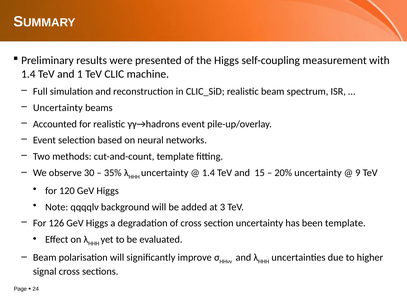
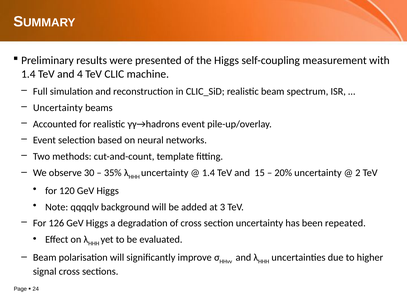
1: 1 -> 4
9: 9 -> 2
been template: template -> repeated
